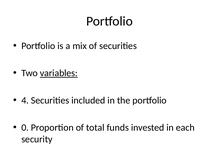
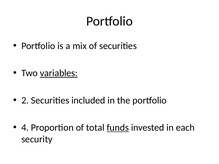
4: 4 -> 2
0: 0 -> 4
funds underline: none -> present
